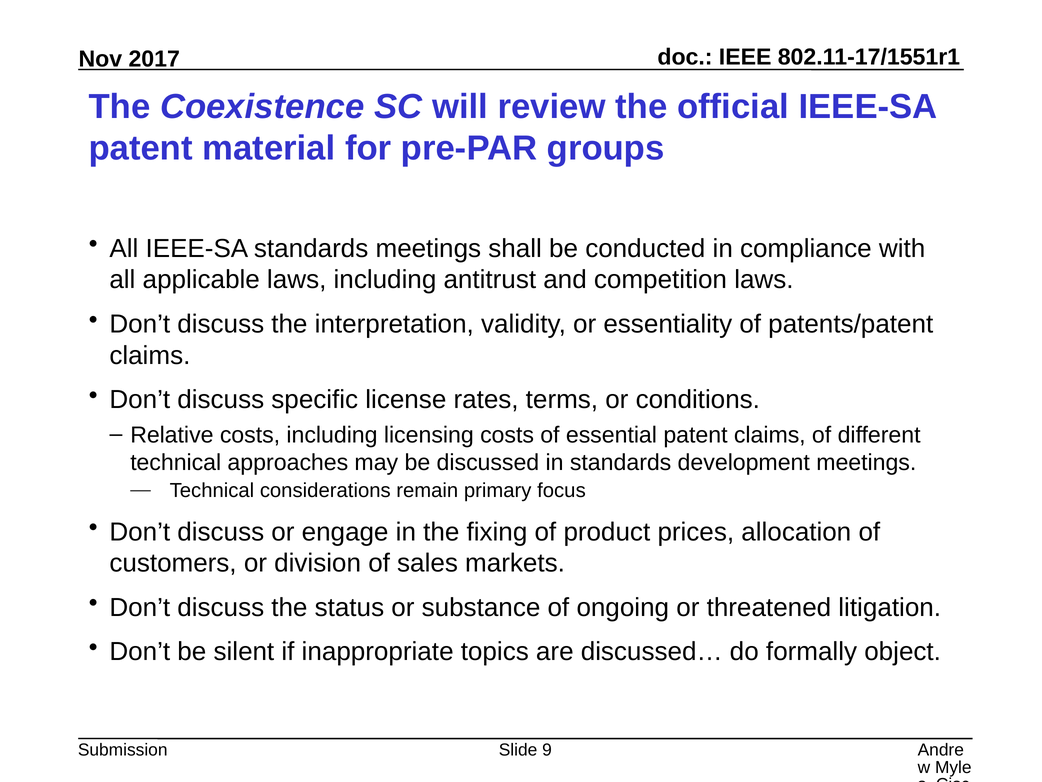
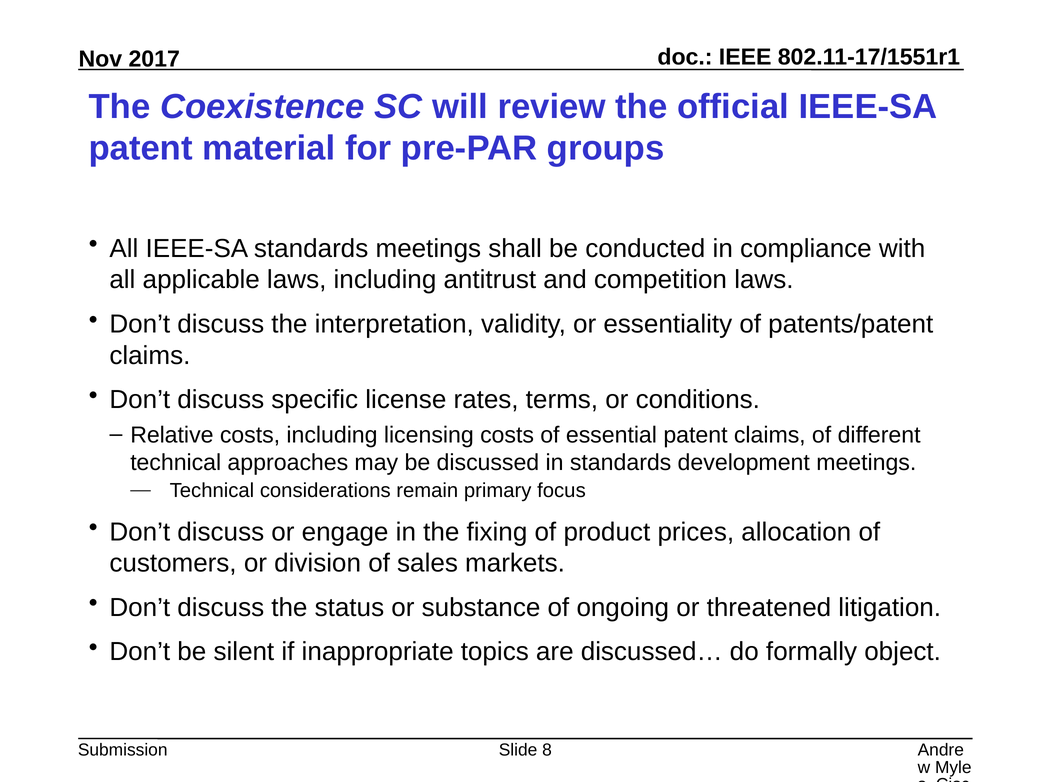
9: 9 -> 8
